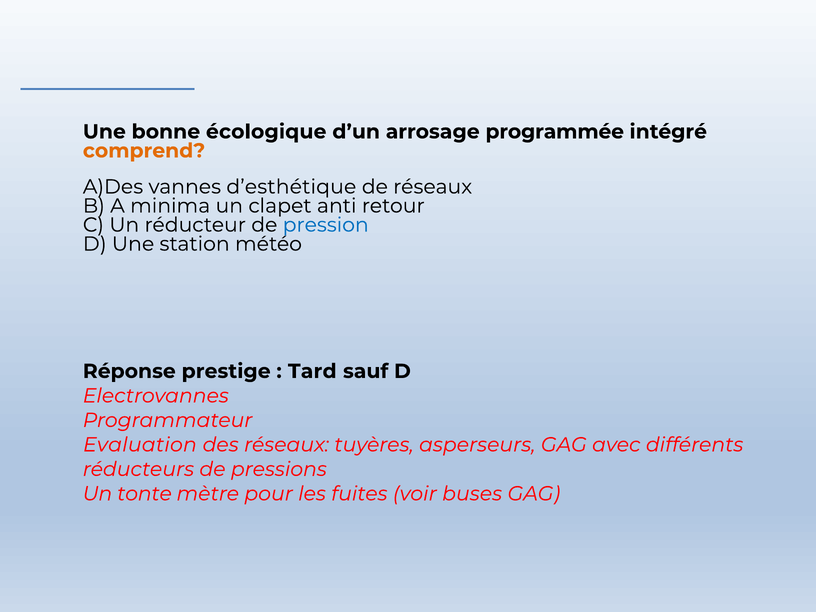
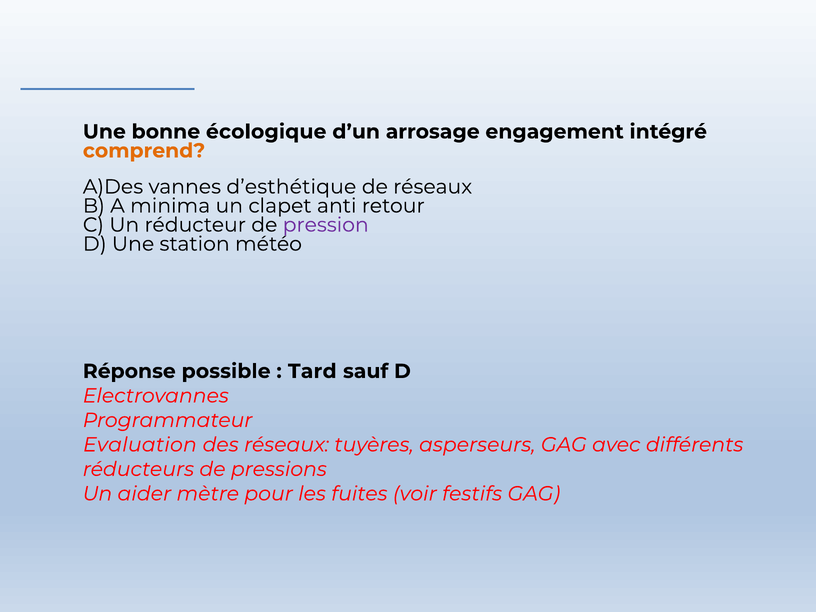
programmée: programmée -> engagement
pression colour: blue -> purple
prestige: prestige -> possible
tonte: tonte -> aider
buses: buses -> festifs
